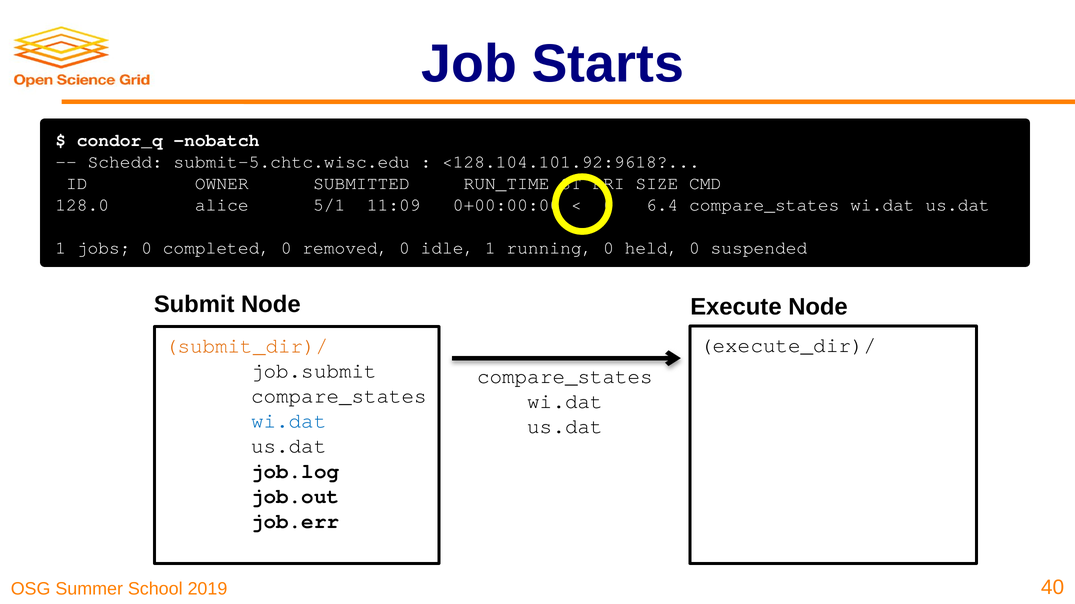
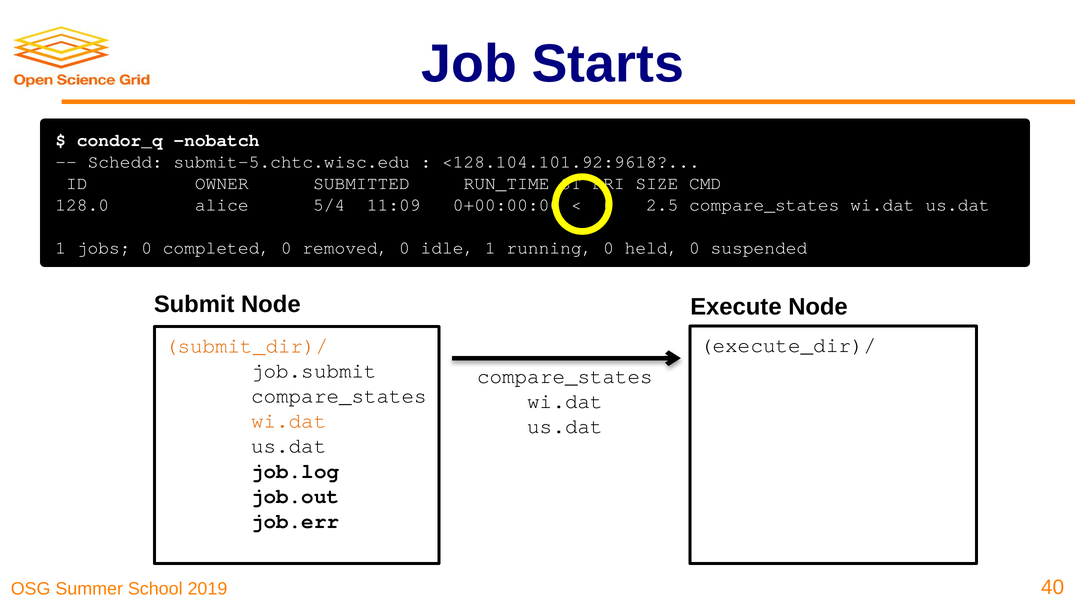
5/1: 5/1 -> 5/4
6.4: 6.4 -> 2.5
wi.dat at (289, 421) colour: blue -> orange
